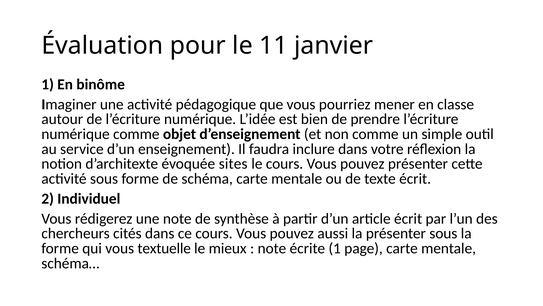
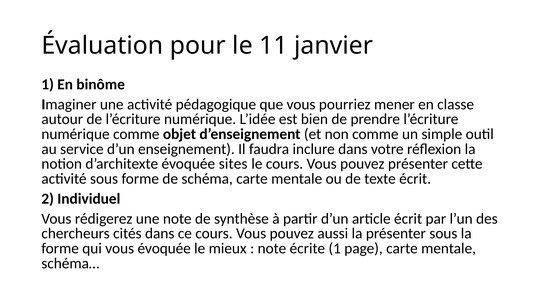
vous textuelle: textuelle -> évoquée
